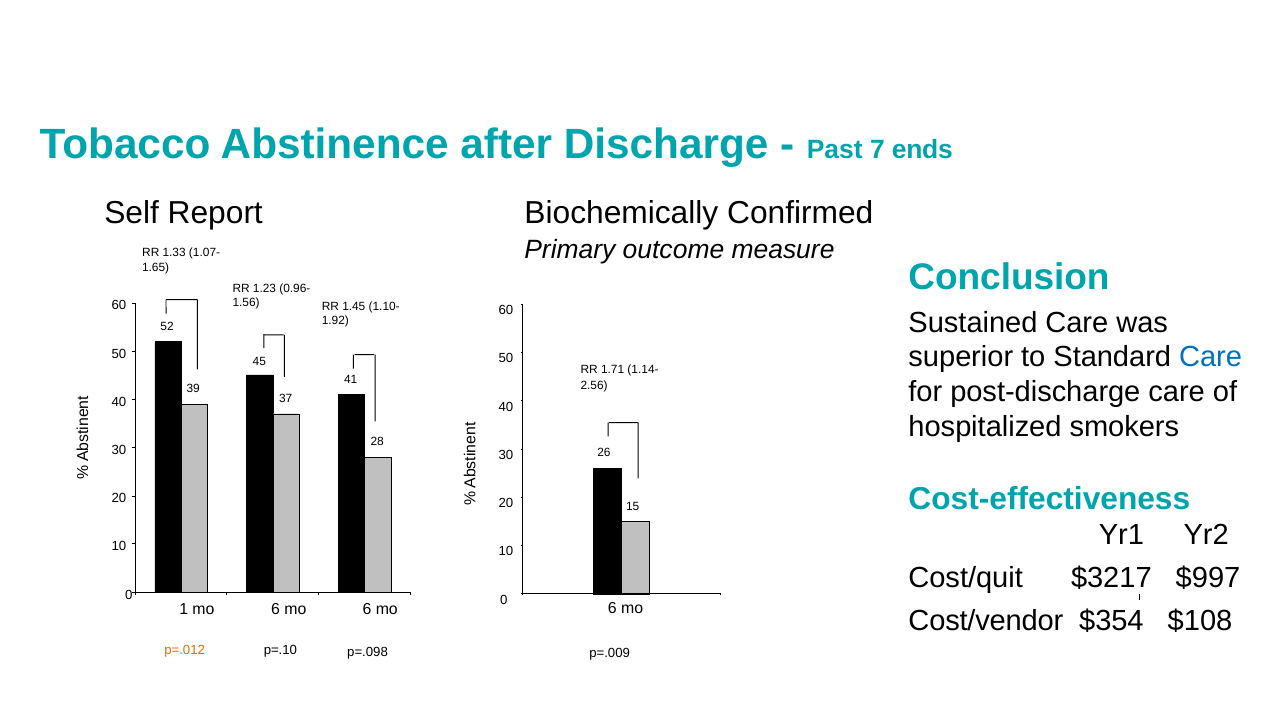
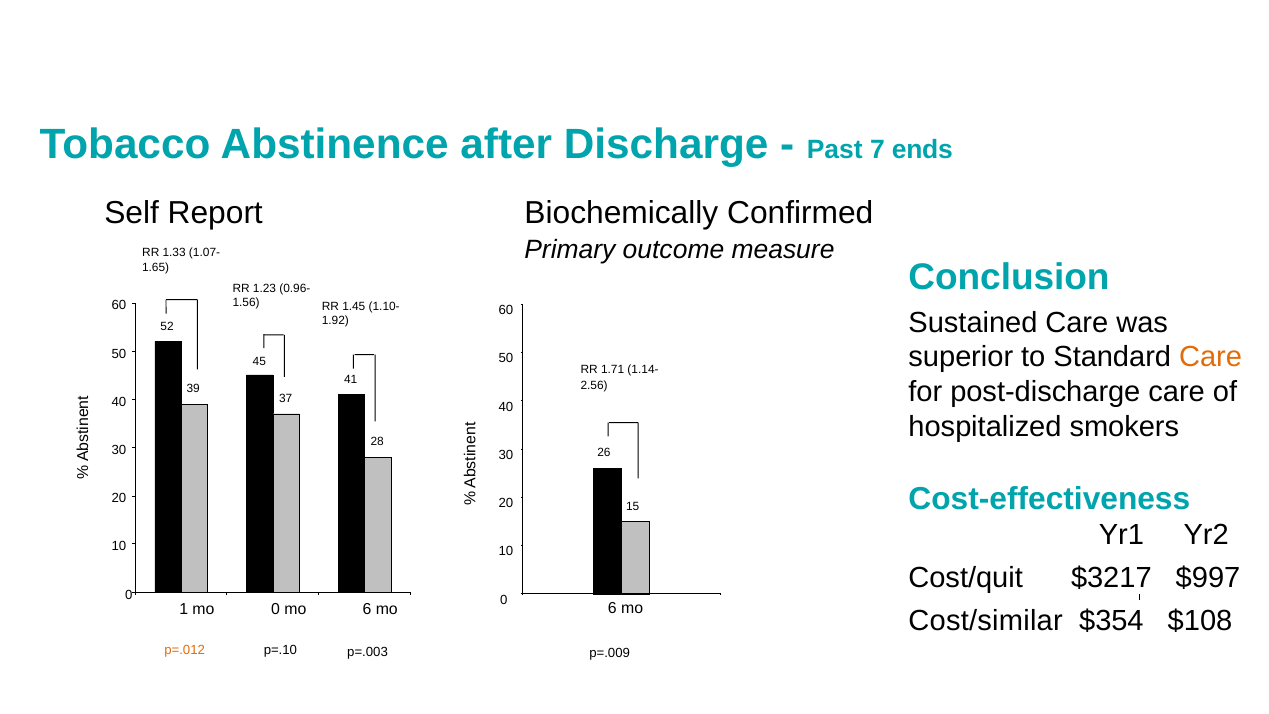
Care at (1211, 357) colour: blue -> orange
1 mo 6: 6 -> 0
Cost/vendor: Cost/vendor -> Cost/similar
p=.098: p=.098 -> p=.003
